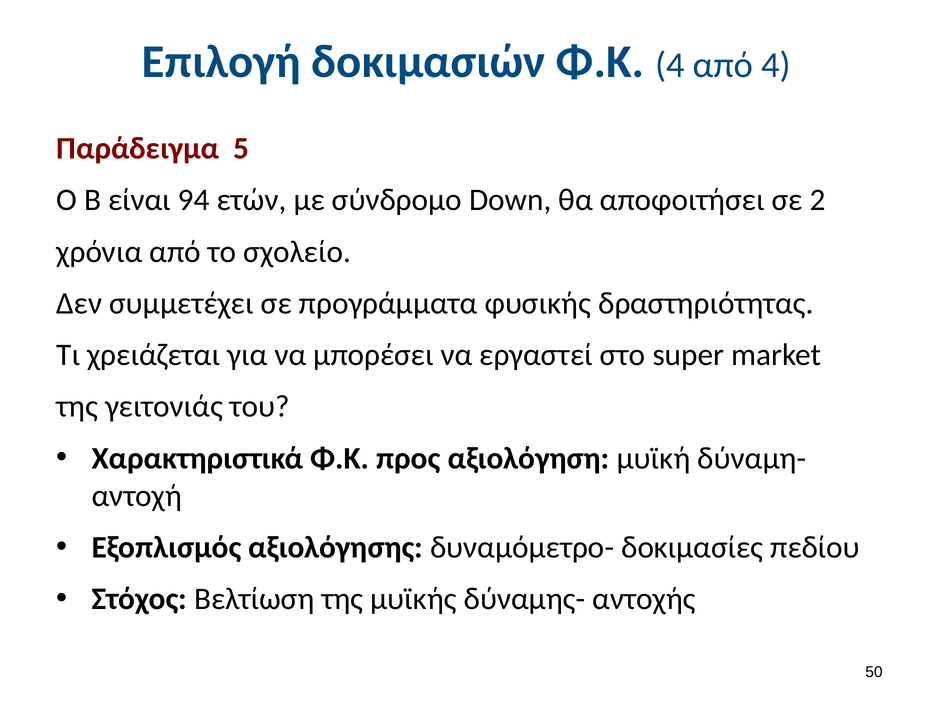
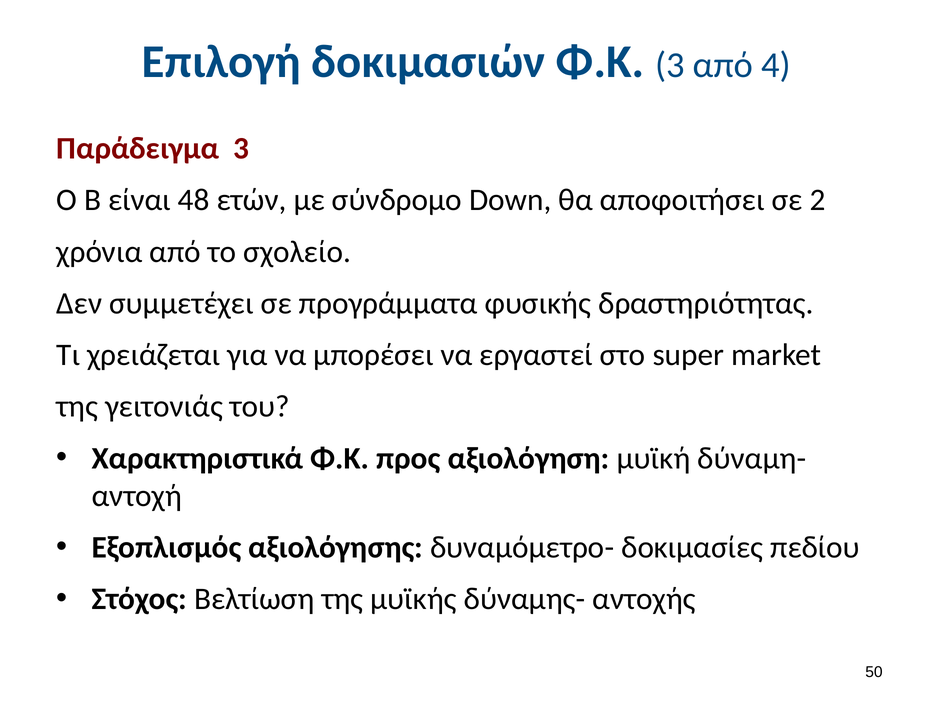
Φ.Κ 4: 4 -> 3
Παράδειγμα 5: 5 -> 3
94: 94 -> 48
